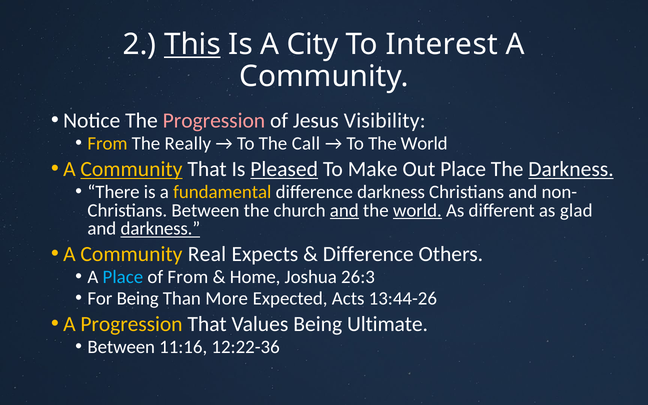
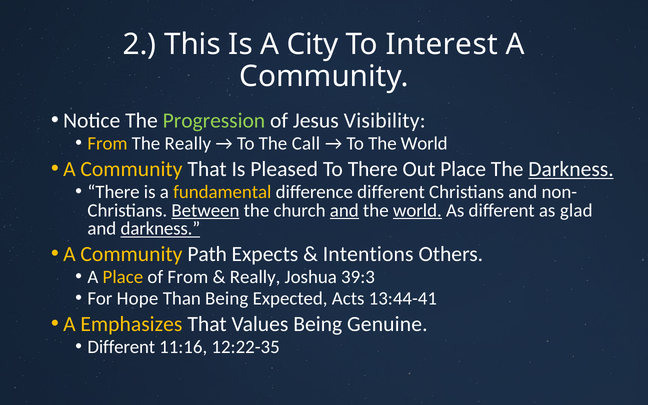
This underline: present -> none
Progression at (214, 121) colour: pink -> light green
Community at (131, 169) underline: present -> none
Pleased underline: present -> none
To Make: Make -> There
difference darkness: darkness -> different
Between at (205, 210) underline: none -> present
Real: Real -> Path
Difference at (368, 254): Difference -> Intentions
Place at (123, 277) colour: light blue -> yellow
Home at (255, 277): Home -> Really
26:3: 26:3 -> 39:3
For Being: Being -> Hope
Than More: More -> Being
13:44-26: 13:44-26 -> 13:44-41
A Progression: Progression -> Emphasizes
Ultimate: Ultimate -> Genuine
Between at (121, 347): Between -> Different
12:22-36: 12:22-36 -> 12:22-35
